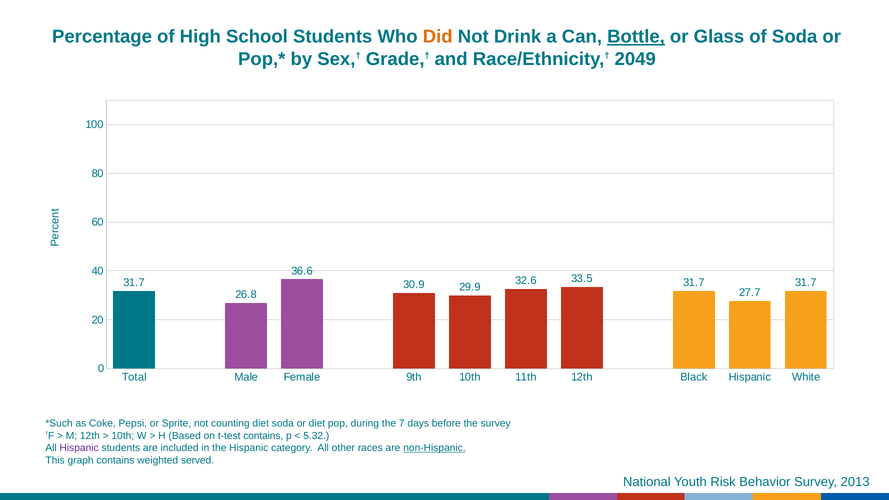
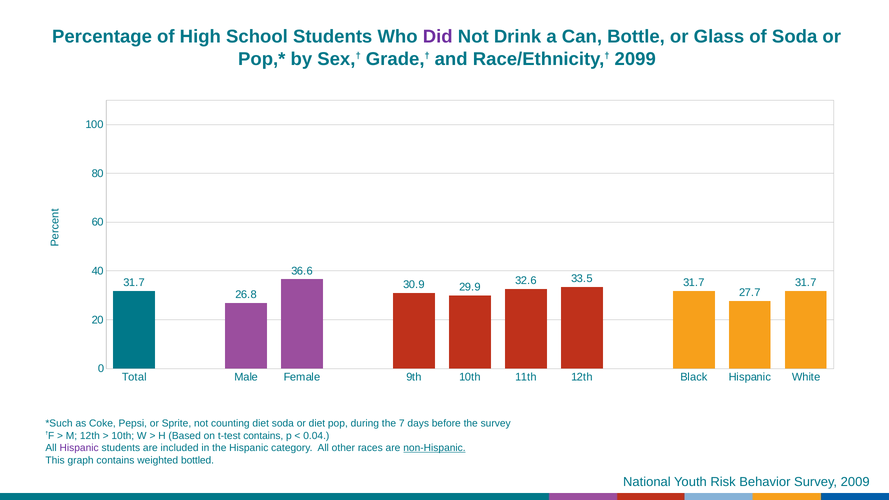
Did colour: orange -> purple
Bottle underline: present -> none
2049: 2049 -> 2099
5.32: 5.32 -> 0.04
served: served -> bottled
2013: 2013 -> 2009
